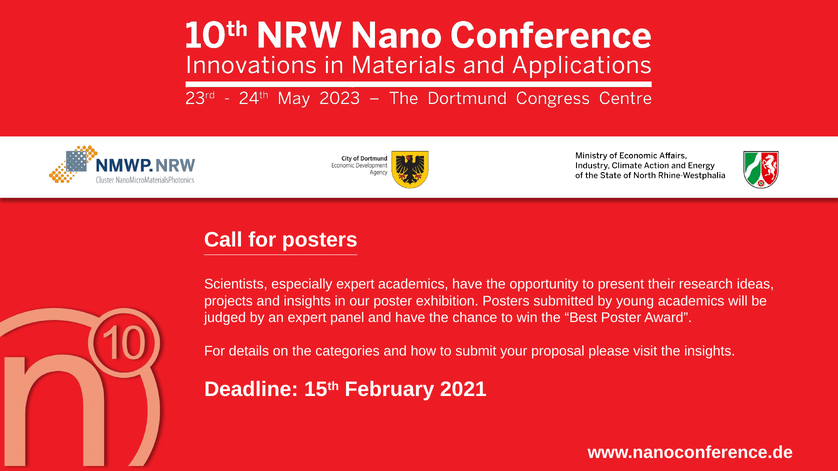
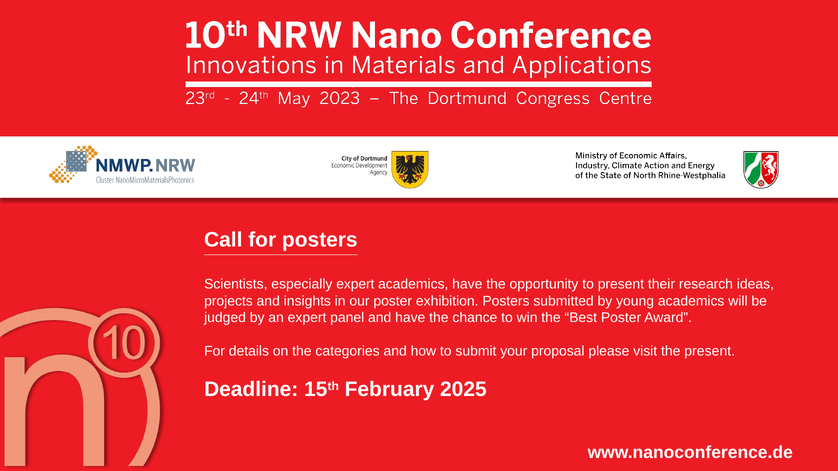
the insights: insights -> present
2021: 2021 -> 2025
